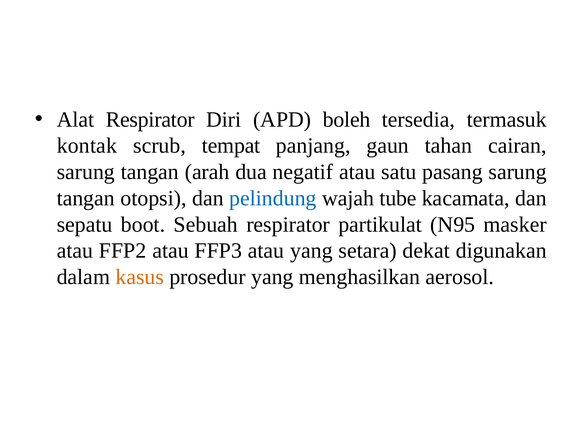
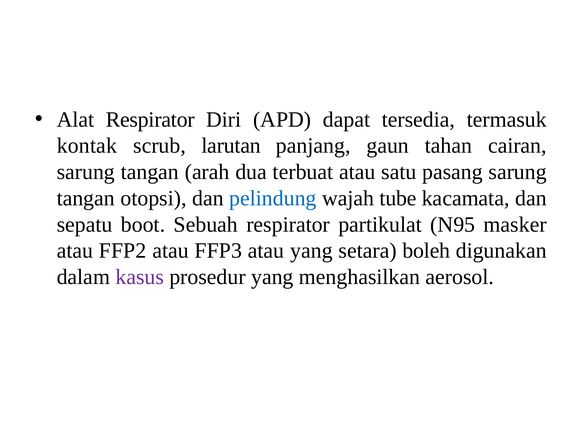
boleh: boleh -> dapat
tempat: tempat -> larutan
negatif: negatif -> terbuat
dekat: dekat -> boleh
kasus colour: orange -> purple
